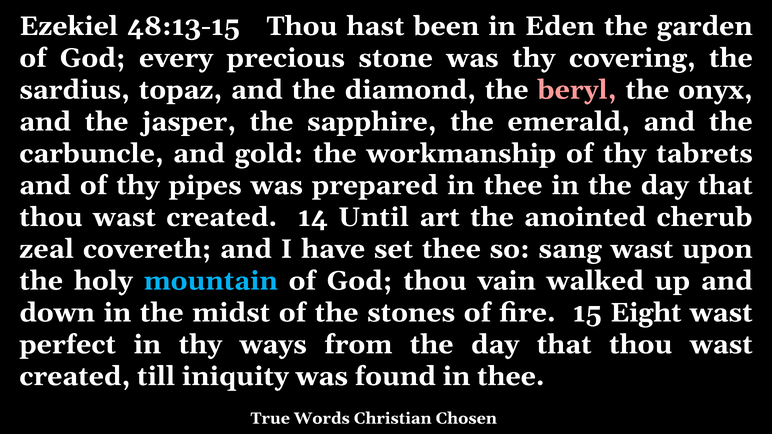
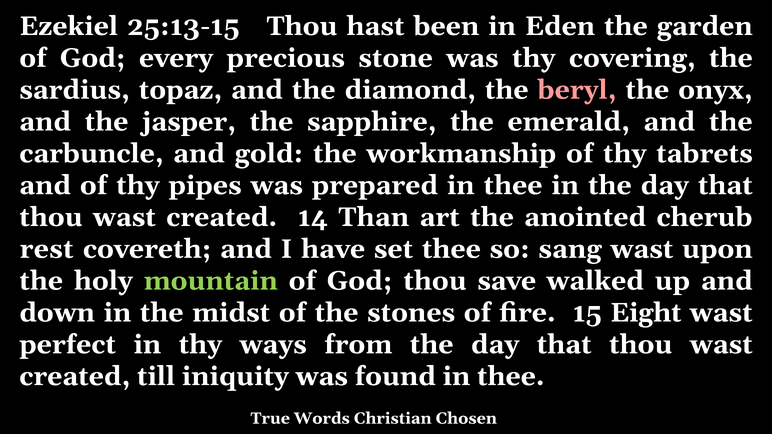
48:13-15: 48:13-15 -> 25:13-15
Until: Until -> Than
zeal: zeal -> rest
mountain colour: light blue -> light green
vain: vain -> save
